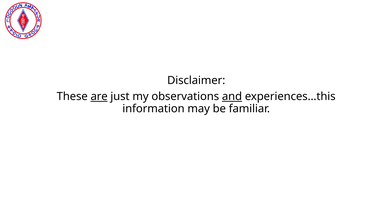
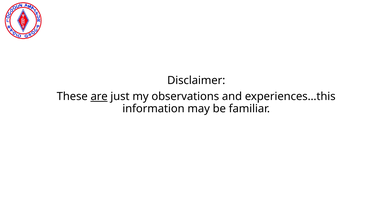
and underline: present -> none
